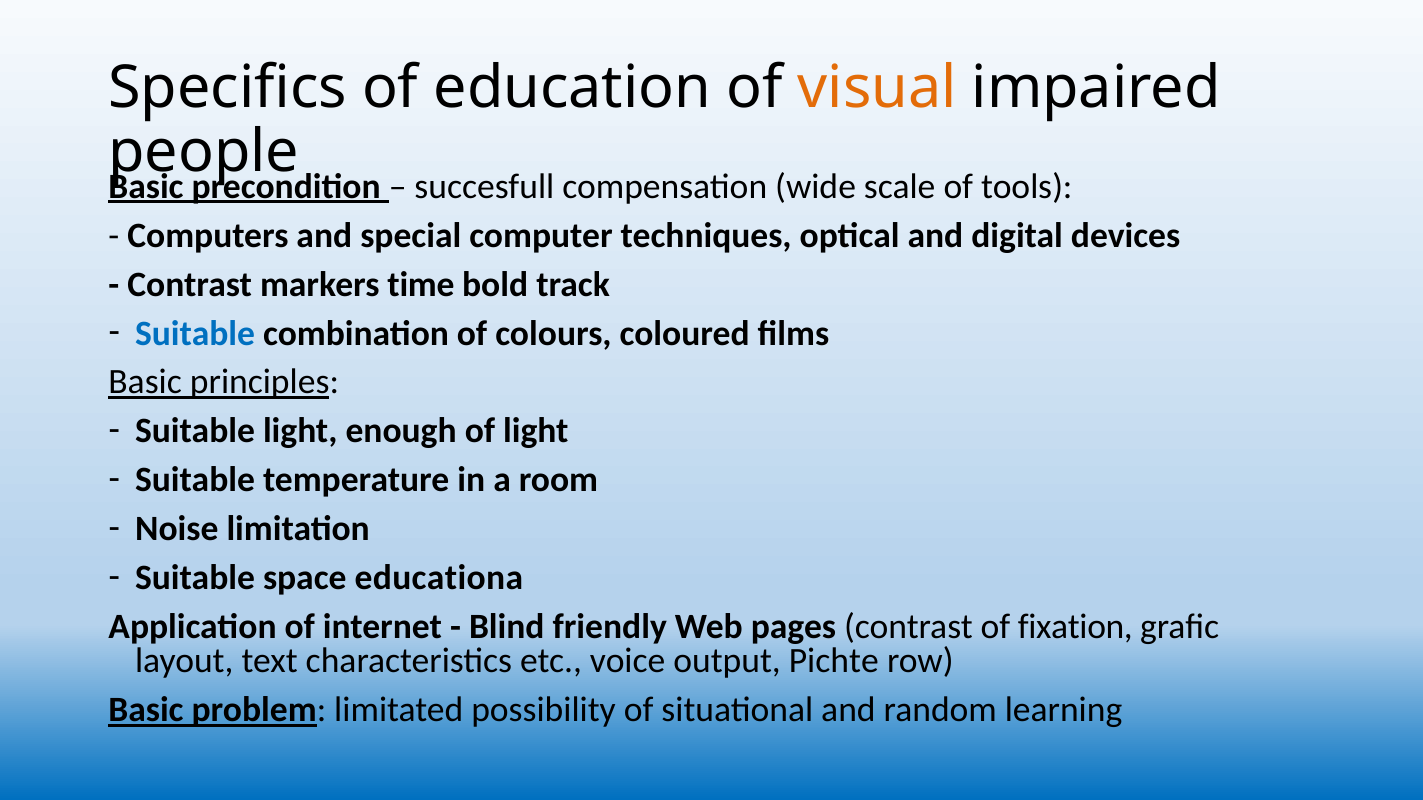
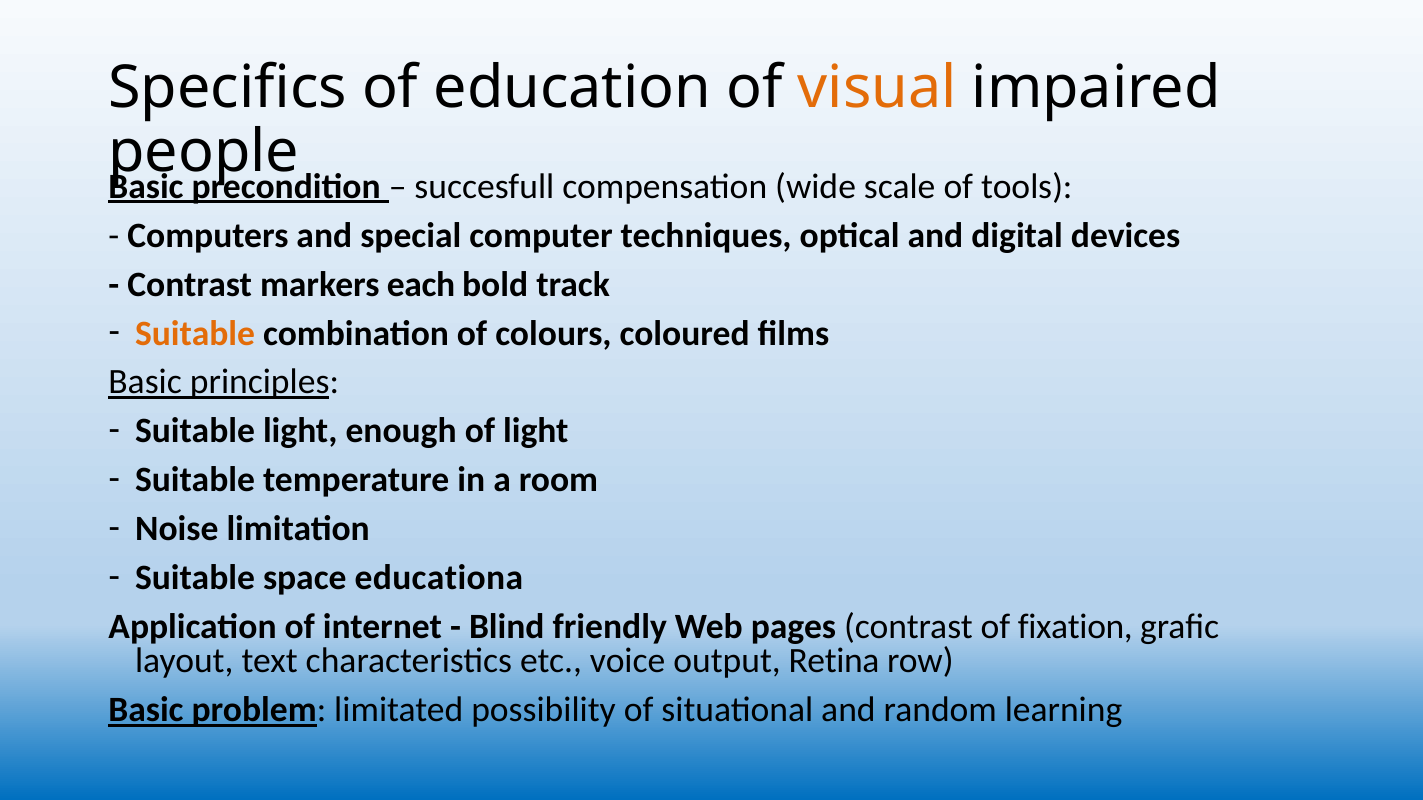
time: time -> each
Suitable at (195, 333) colour: blue -> orange
Pichte: Pichte -> Retina
